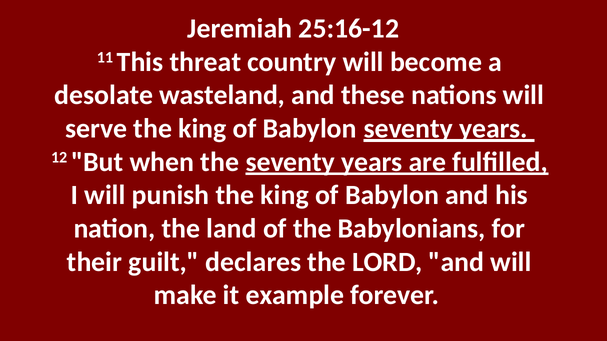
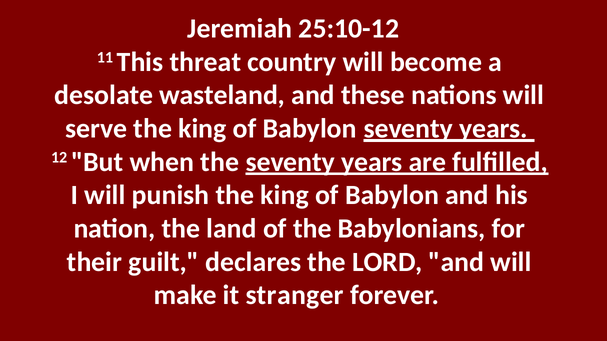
25:16-12: 25:16-12 -> 25:10-12
example: example -> stranger
